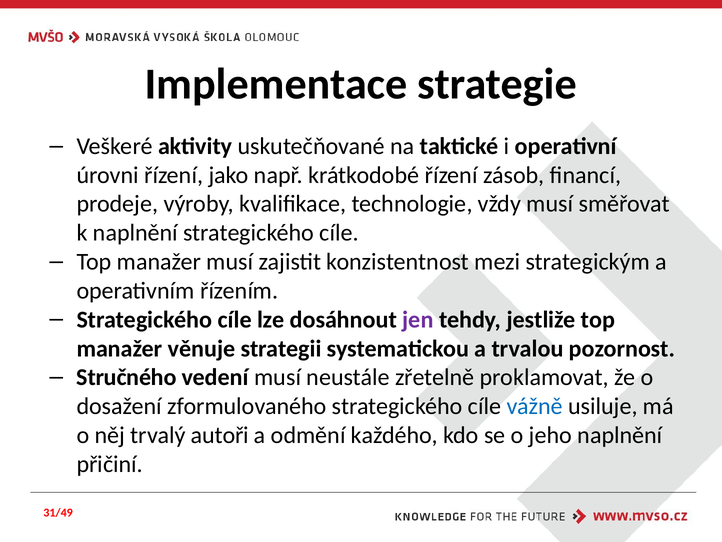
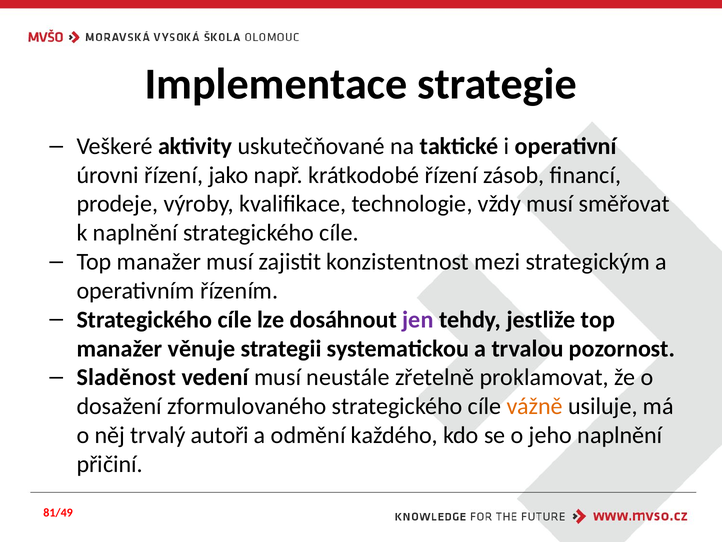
Stručného: Stručného -> Sladěnost
vážně colour: blue -> orange
31/49: 31/49 -> 81/49
